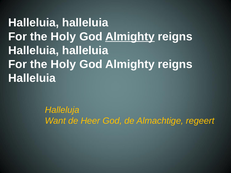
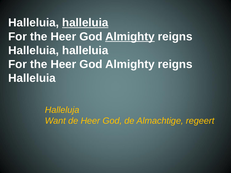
halleluia at (85, 23) underline: none -> present
Holy at (63, 37): Holy -> Heer
Holy at (63, 64): Holy -> Heer
